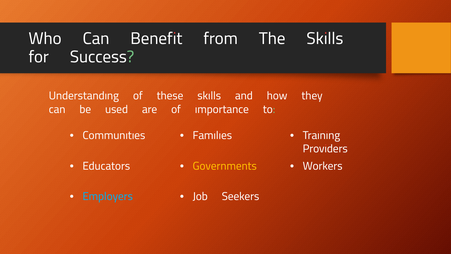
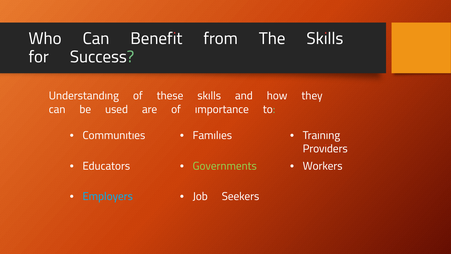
Governments colour: yellow -> light green
